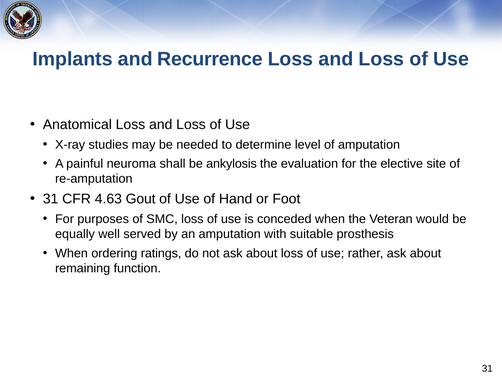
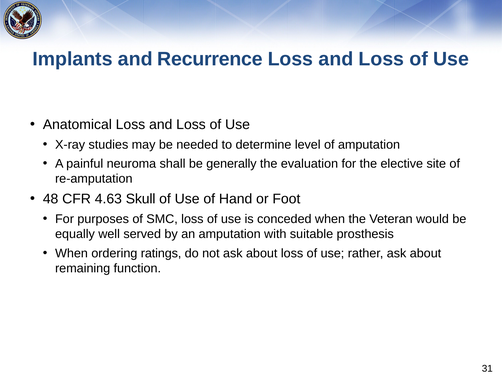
ankylosis: ankylosis -> generally
31 at (51, 199): 31 -> 48
Gout: Gout -> Skull
